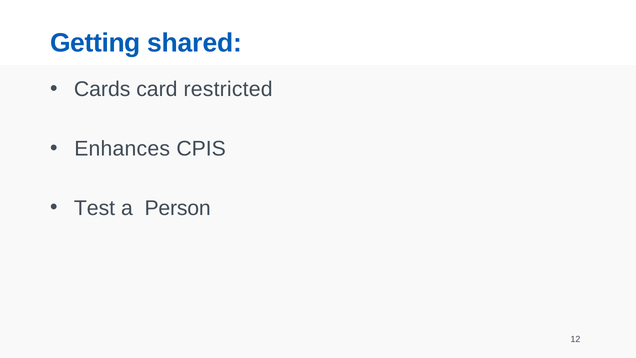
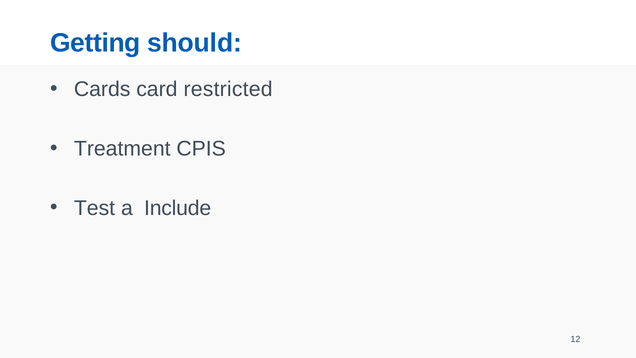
shared: shared -> should
Enhances: Enhances -> Treatment
Person: Person -> Include
